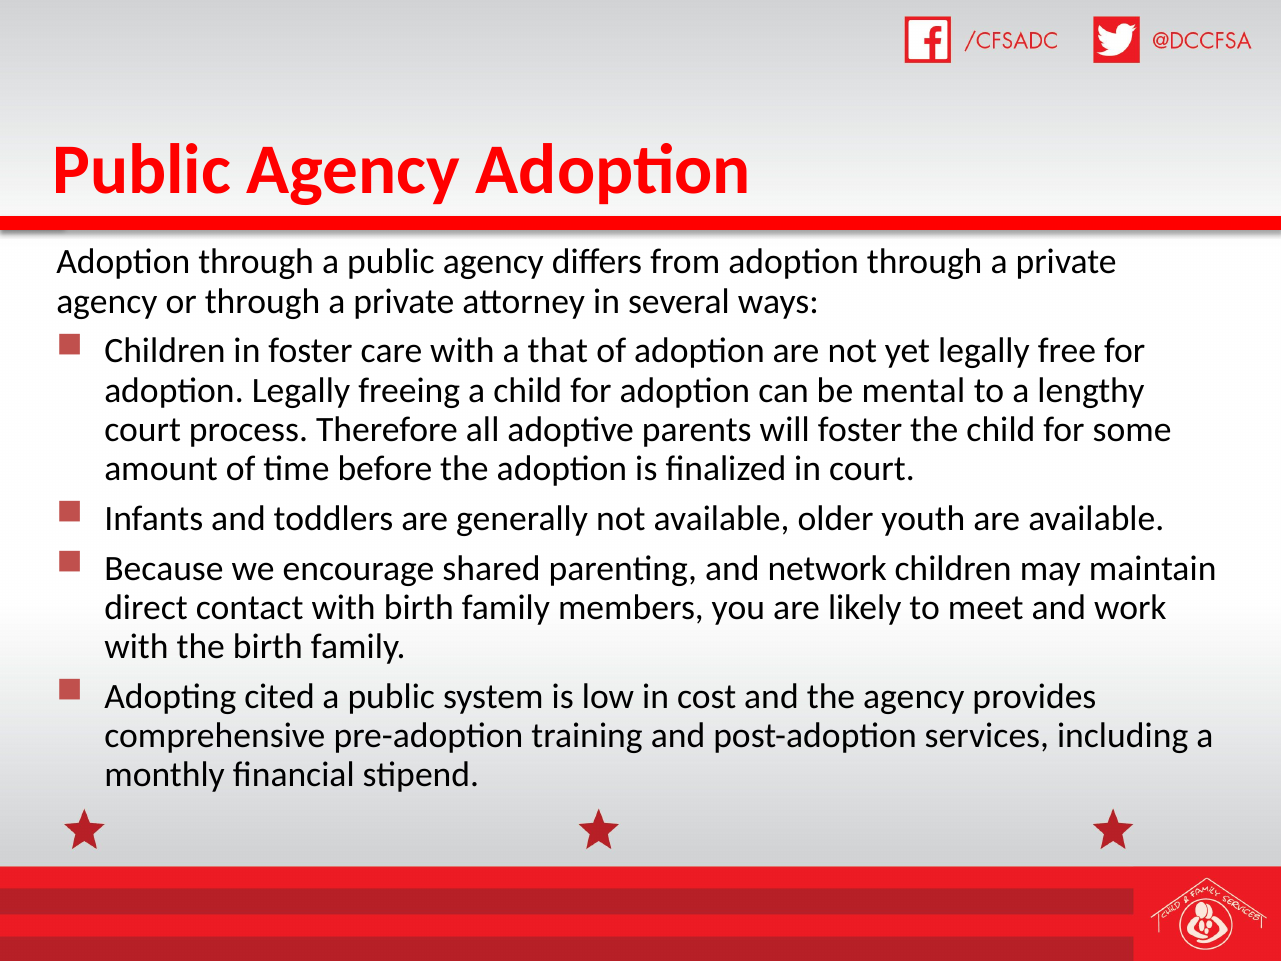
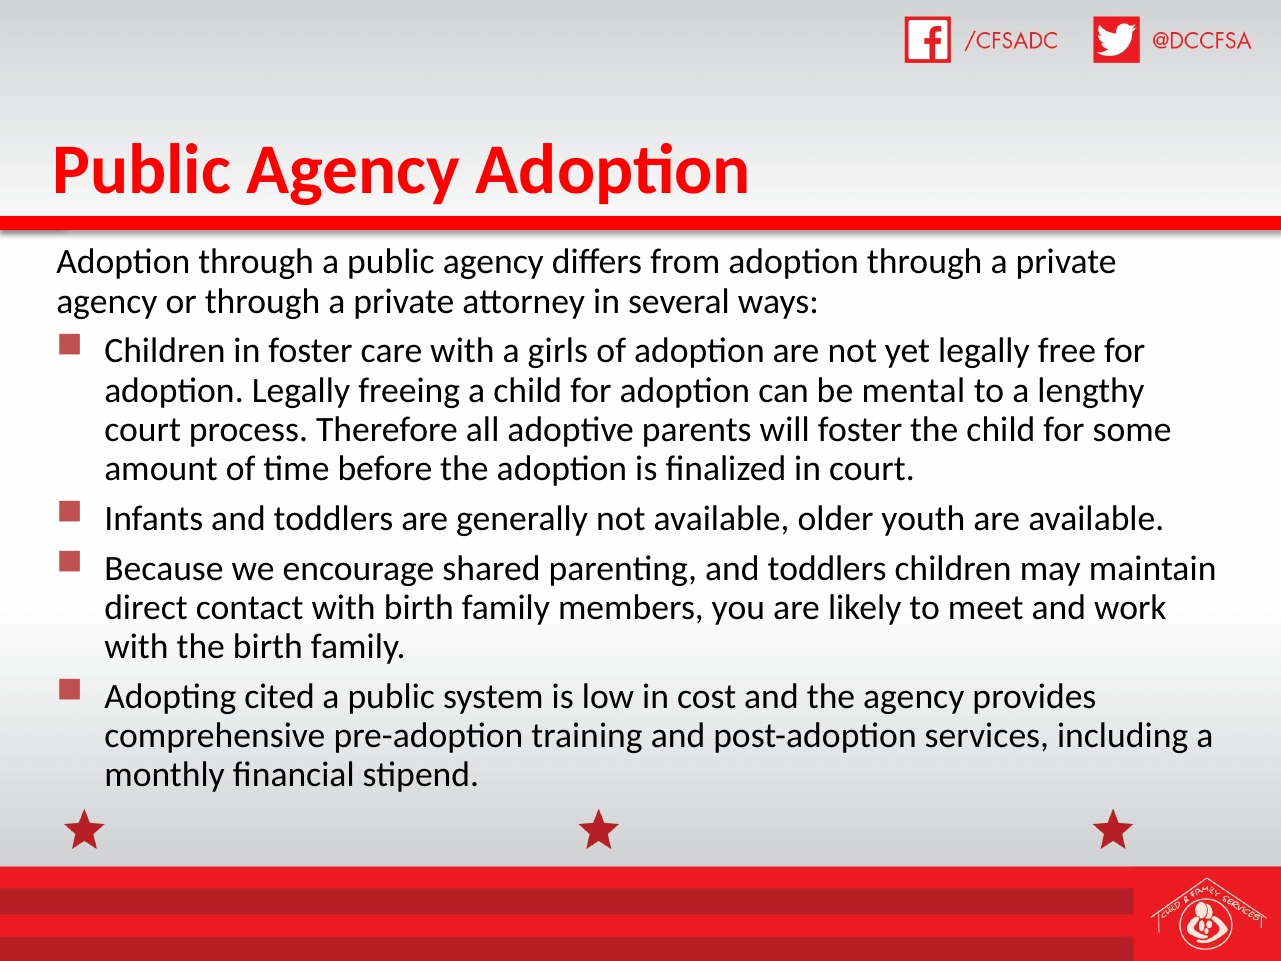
that: that -> girls
parenting and network: network -> toddlers
